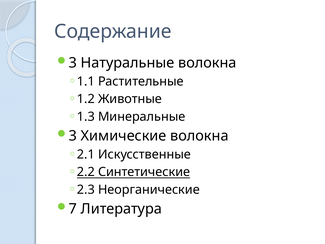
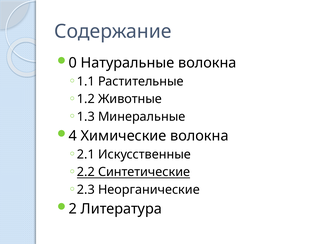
3 at (73, 63): 3 -> 0
3 at (73, 136): 3 -> 4
7: 7 -> 2
